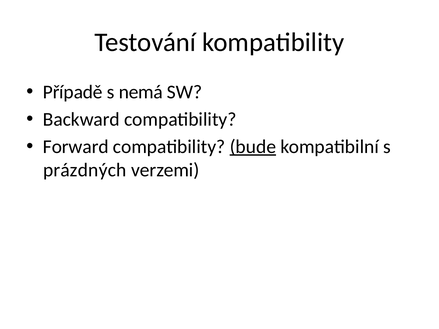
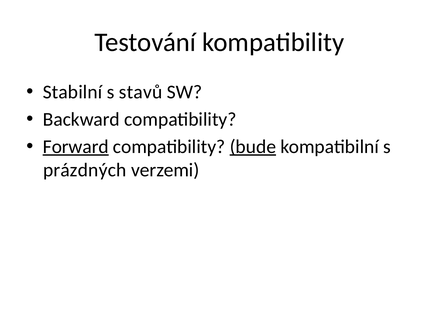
Případě: Případě -> Stabilní
nemá: nemá -> stavů
Forward underline: none -> present
